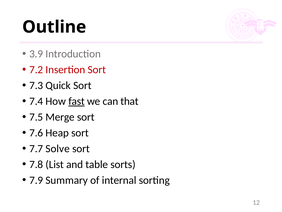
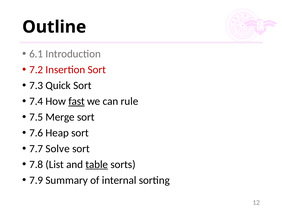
3.9: 3.9 -> 6.1
that: that -> rule
table underline: none -> present
